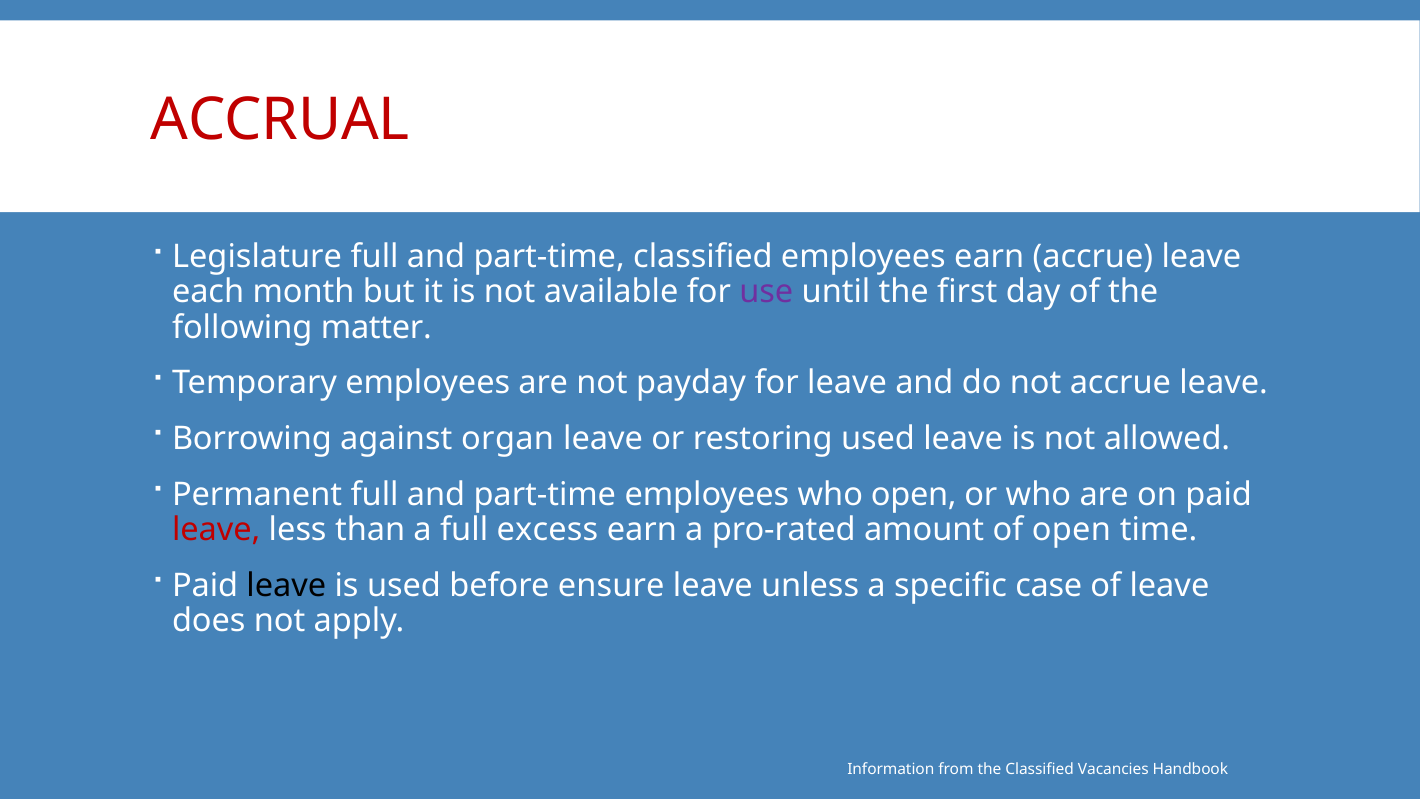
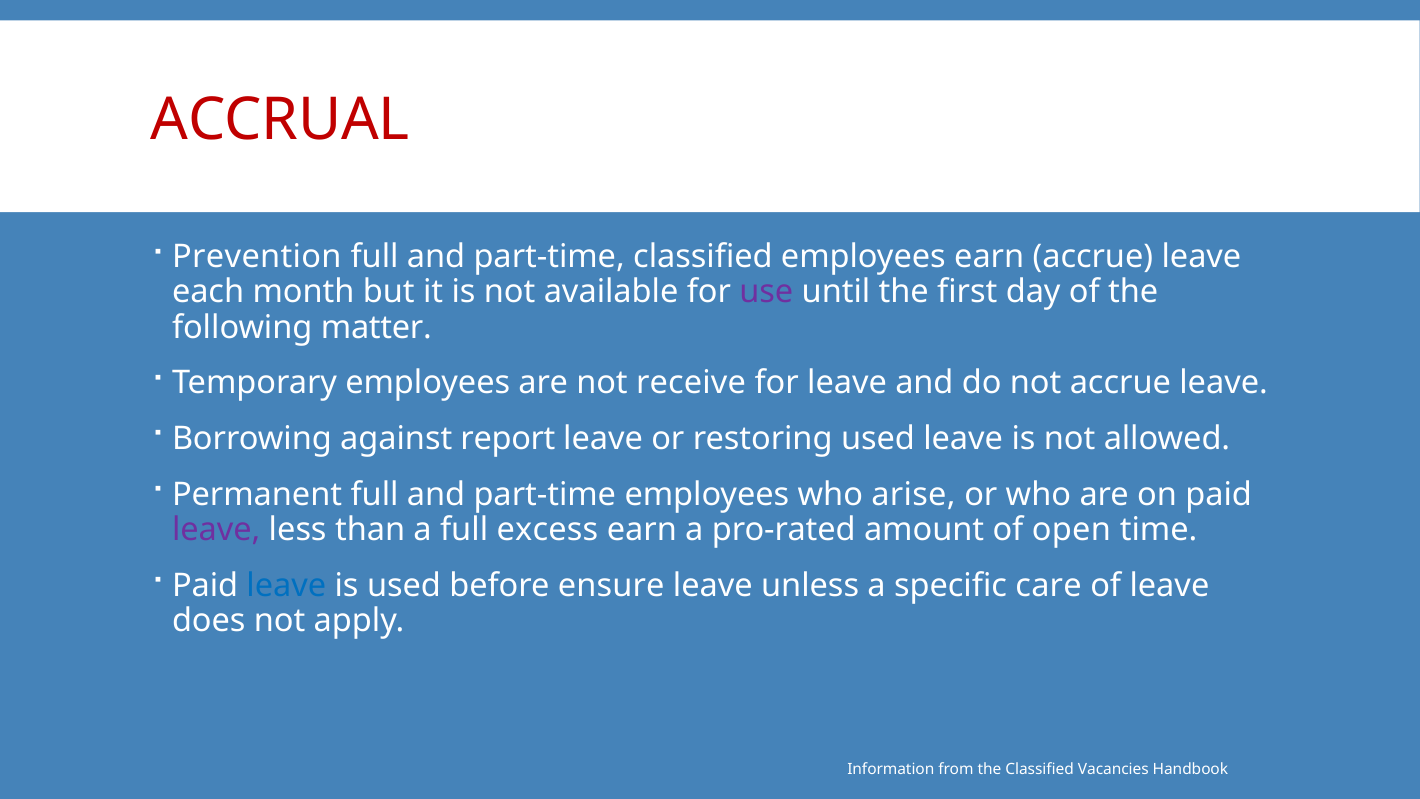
Legislature: Legislature -> Prevention
payday: payday -> receive
organ: organ -> report
who open: open -> arise
leave at (216, 530) colour: red -> purple
leave at (286, 585) colour: black -> blue
case: case -> care
